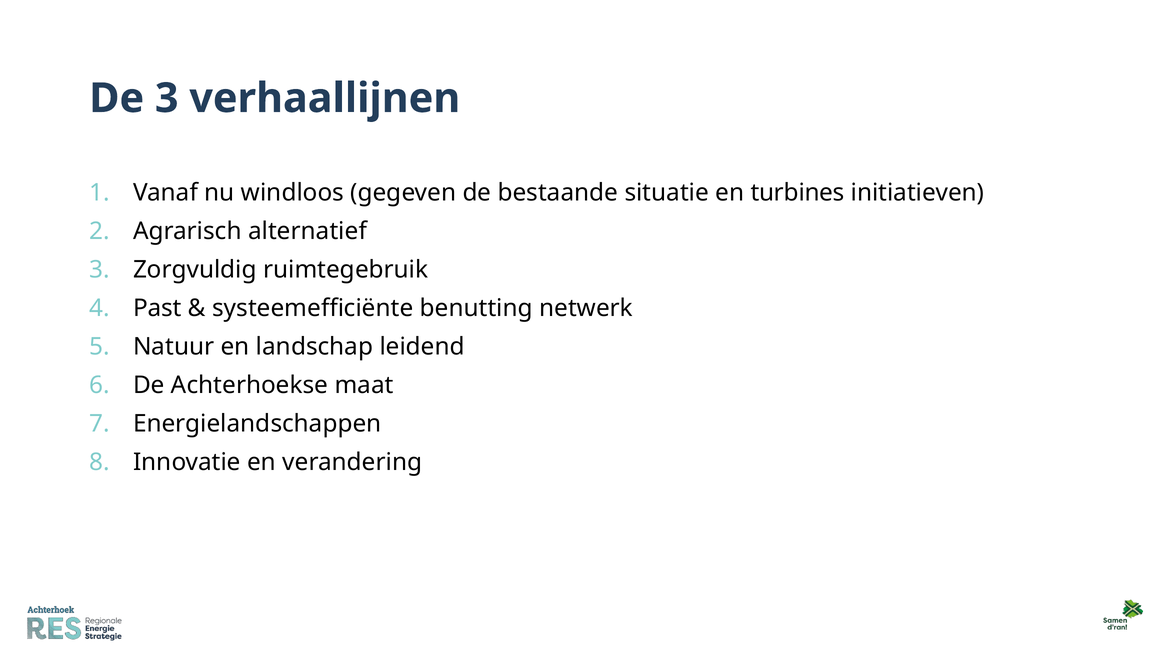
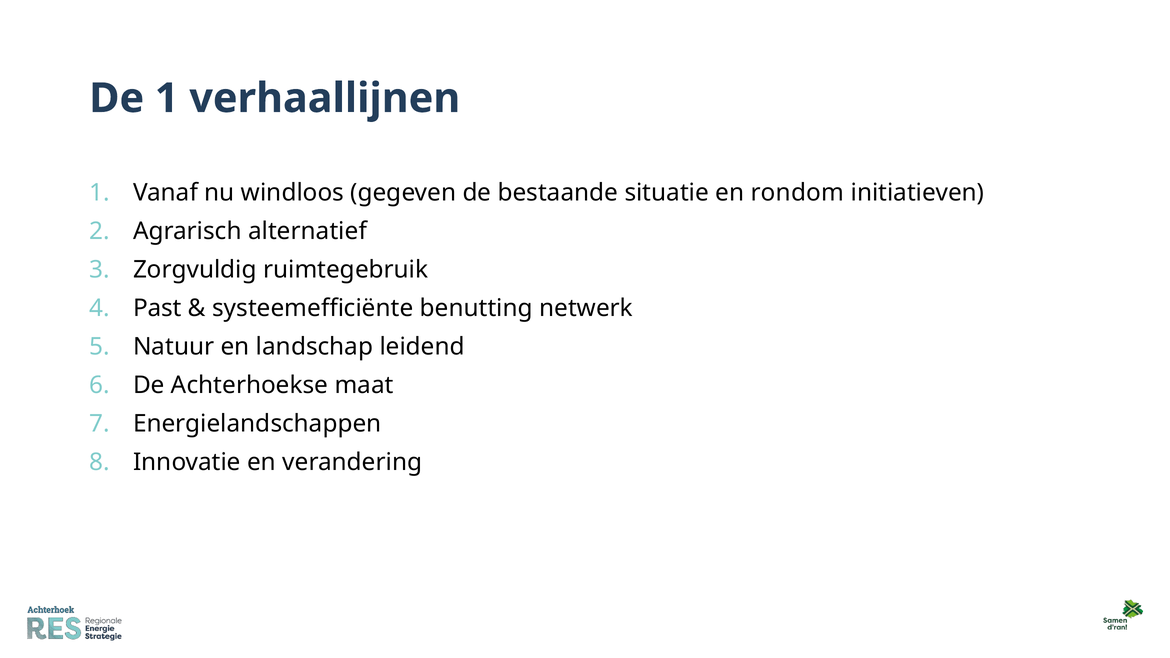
De 3: 3 -> 1
turbines: turbines -> rondom
